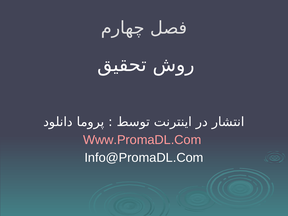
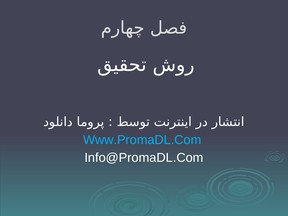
Www.PromaDL.Com colour: pink -> light blue
